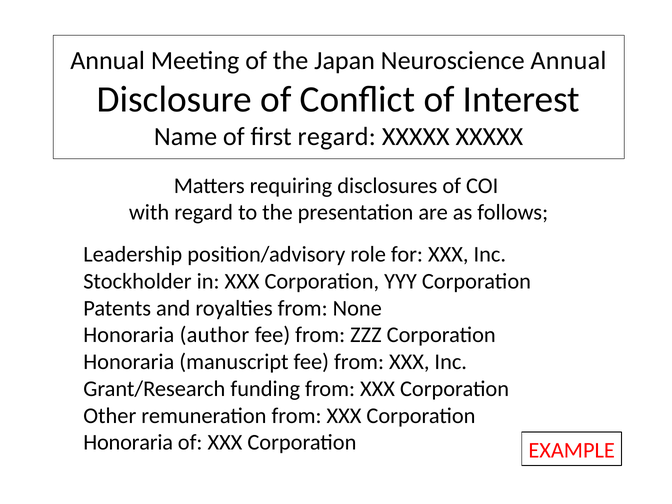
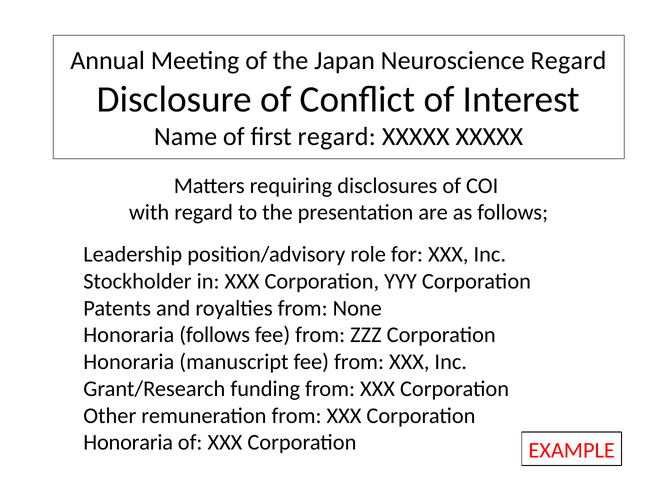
Neuroscience Annual: Annual -> Regard
Honoraria author: author -> follows
